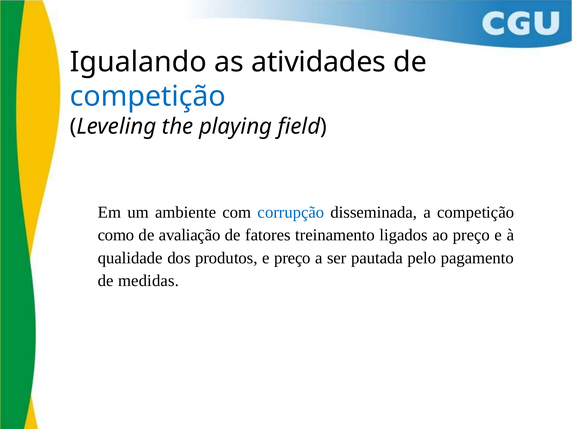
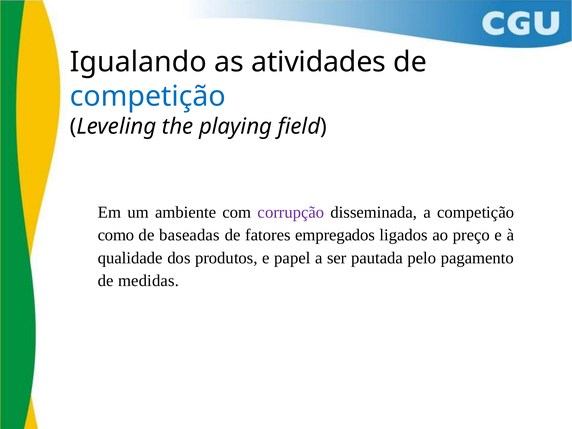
corrupção colour: blue -> purple
avaliação: avaliação -> baseadas
treinamento: treinamento -> empregados
e preço: preço -> papel
